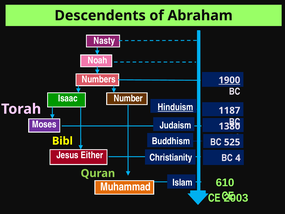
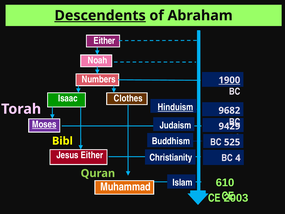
Descendents underline: none -> present
Nasty at (104, 41): Nasty -> Either
Number: Number -> Clothes
1187: 1187 -> 9682
Moses underline: none -> present
1380: 1380 -> 9429
